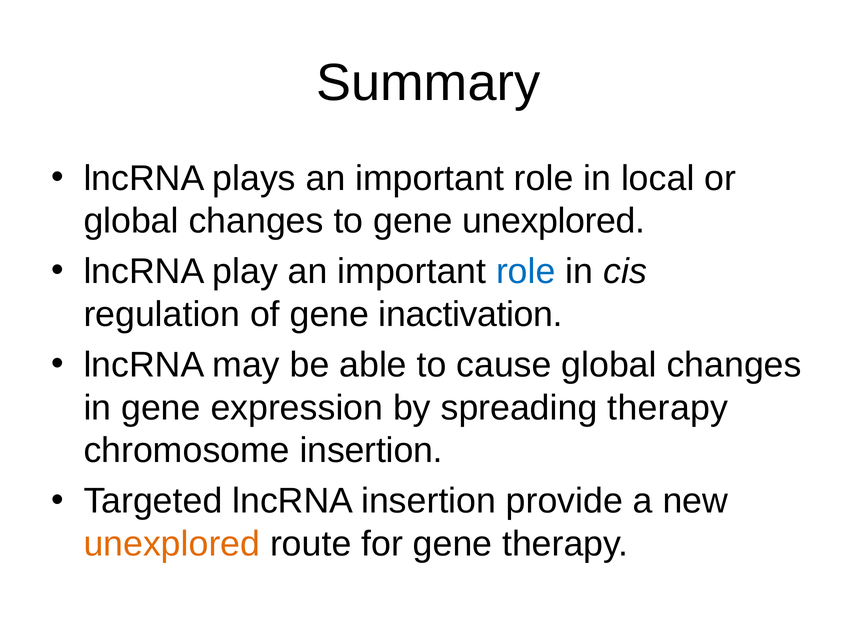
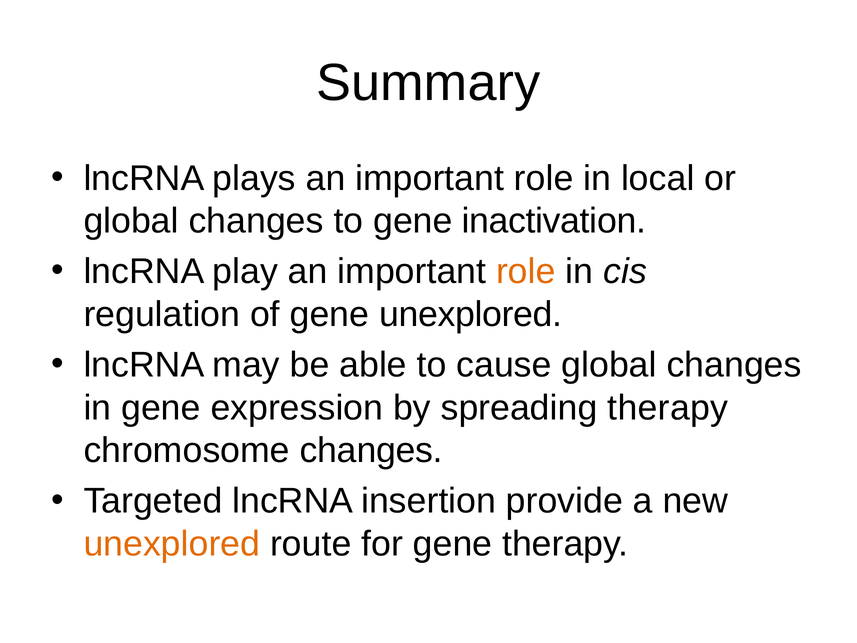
gene unexplored: unexplored -> inactivation
role at (526, 272) colour: blue -> orange
gene inactivation: inactivation -> unexplored
chromosome insertion: insertion -> changes
